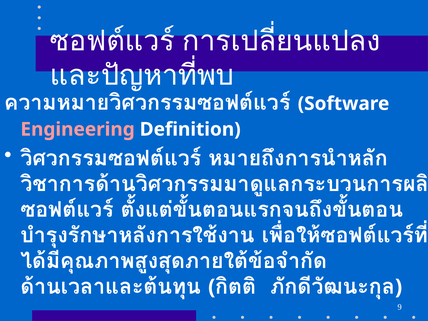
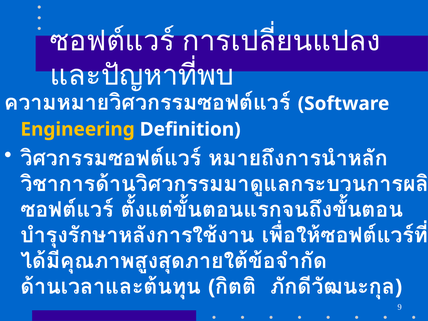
Engineering colour: pink -> yellow
